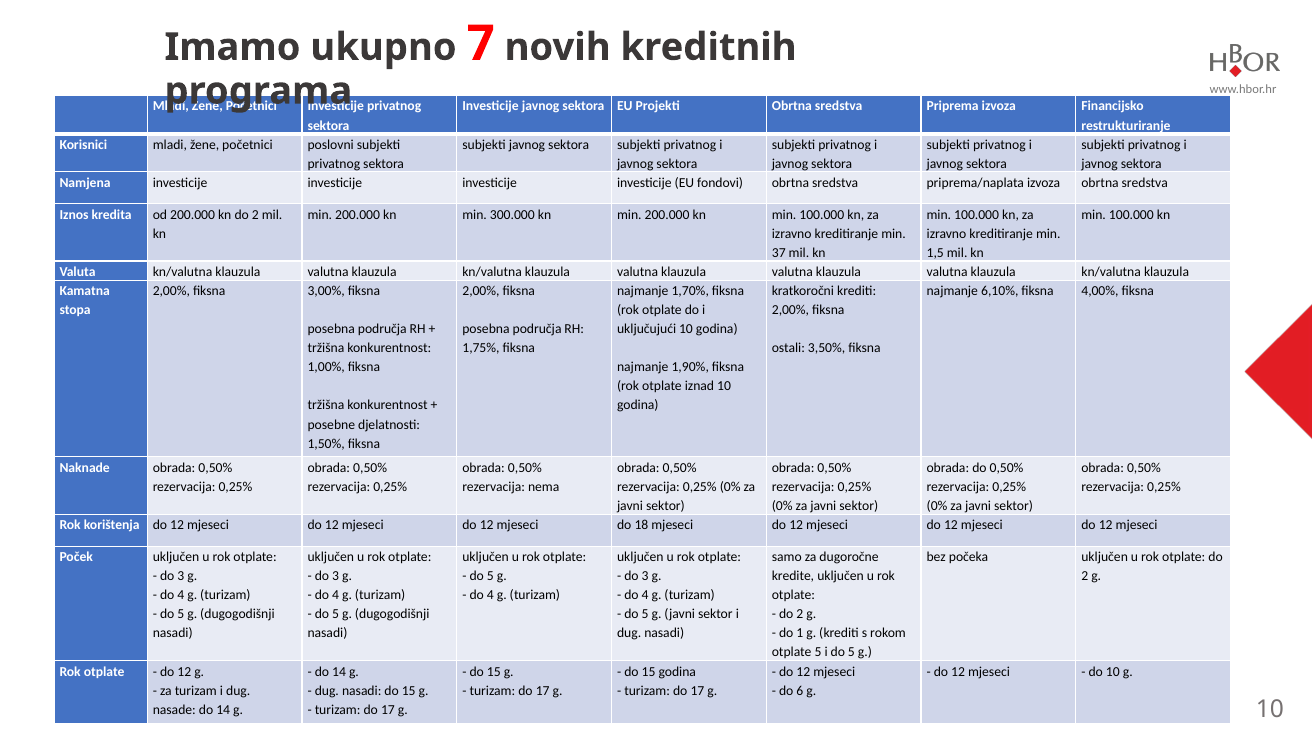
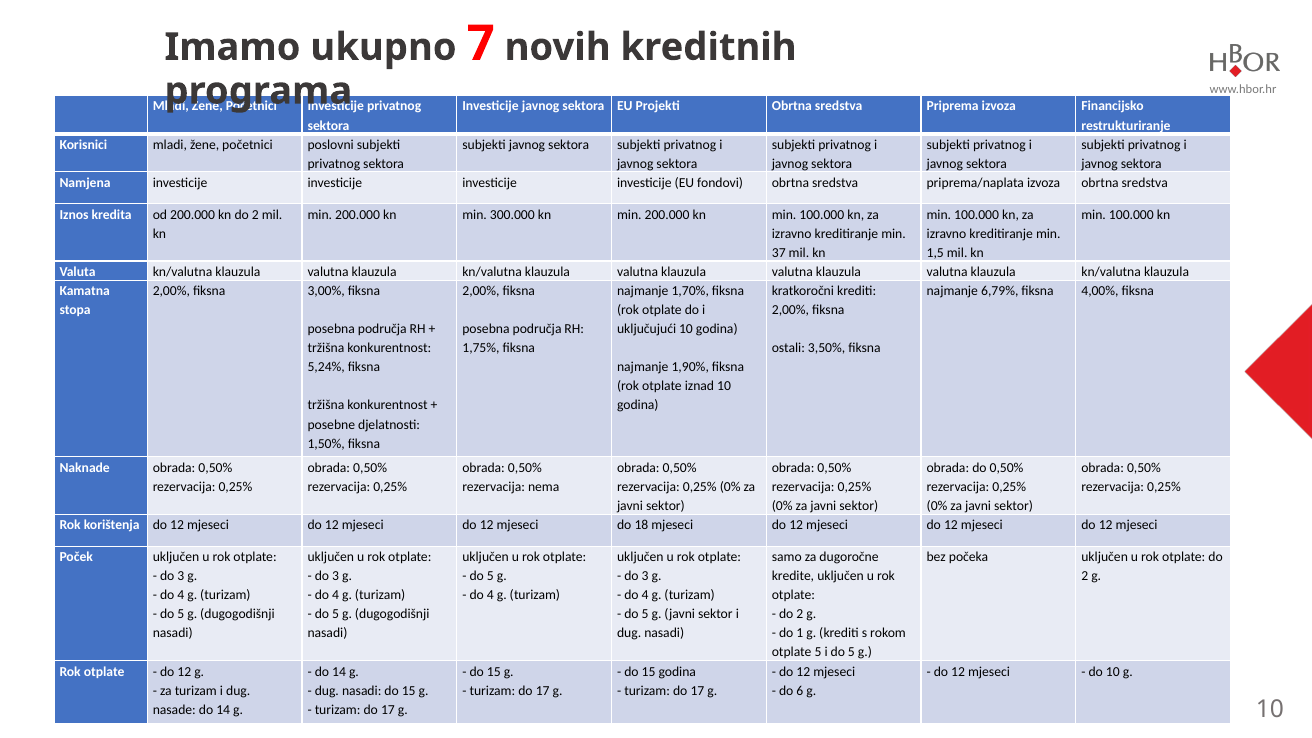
6,10%: 6,10% -> 6,79%
1,00%: 1,00% -> 5,24%
